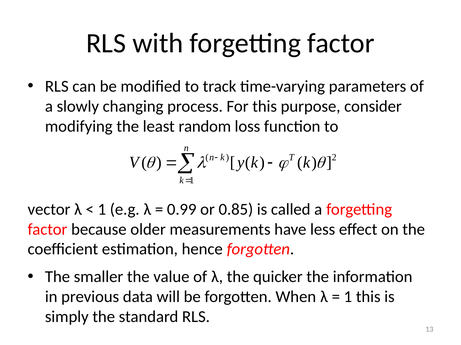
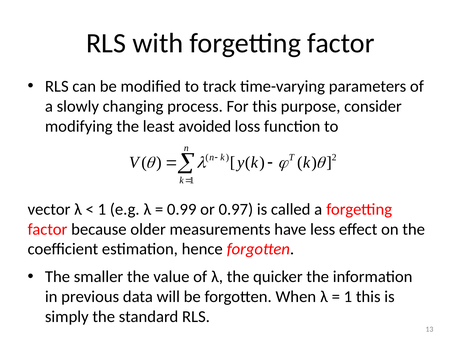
random: random -> avoided
0.85: 0.85 -> 0.97
